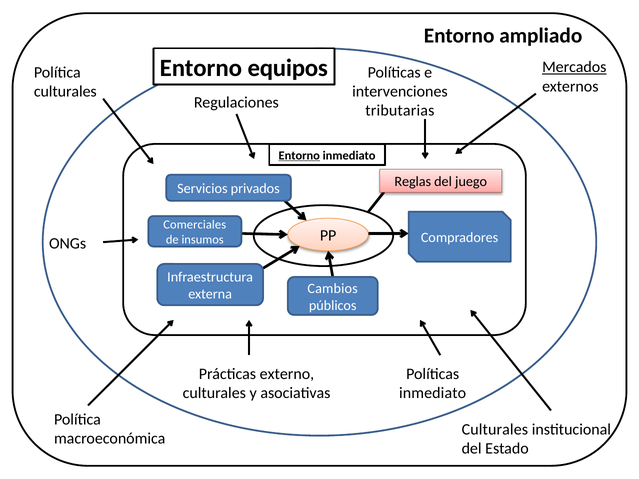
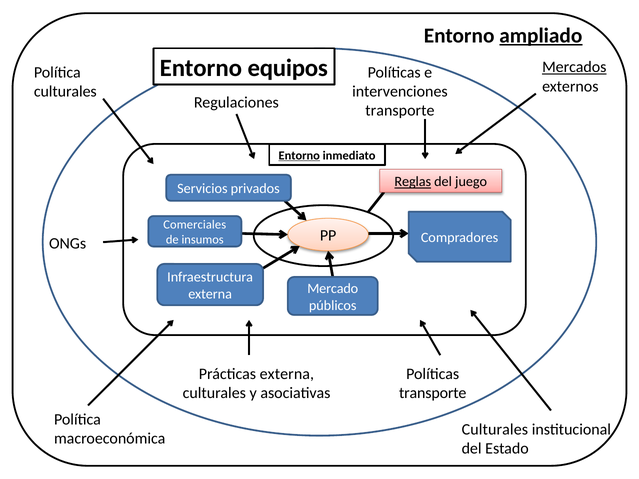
ampliado underline: none -> present
tributarias at (400, 111): tributarias -> transporte
Reglas underline: none -> present
Cambios: Cambios -> Mercado
Prácticas externo: externo -> externa
inmediato at (433, 393): inmediato -> transporte
